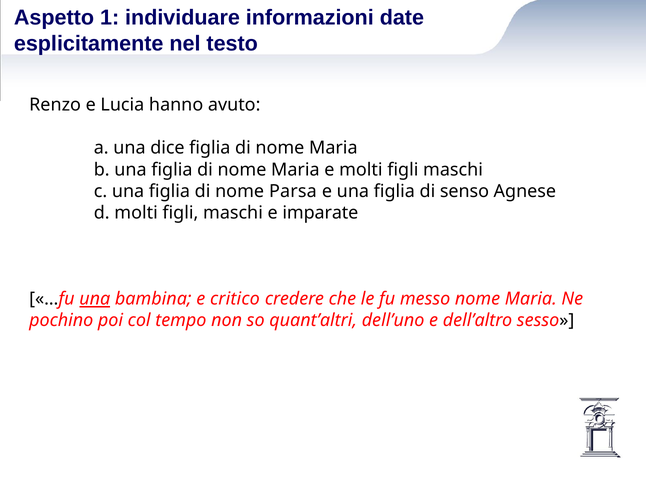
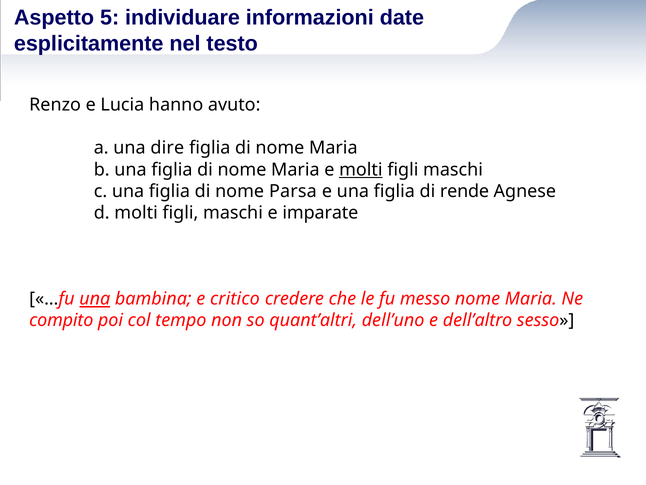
1: 1 -> 5
dice: dice -> dire
molti at (361, 169) underline: none -> present
senso: senso -> rende
pochino: pochino -> compito
